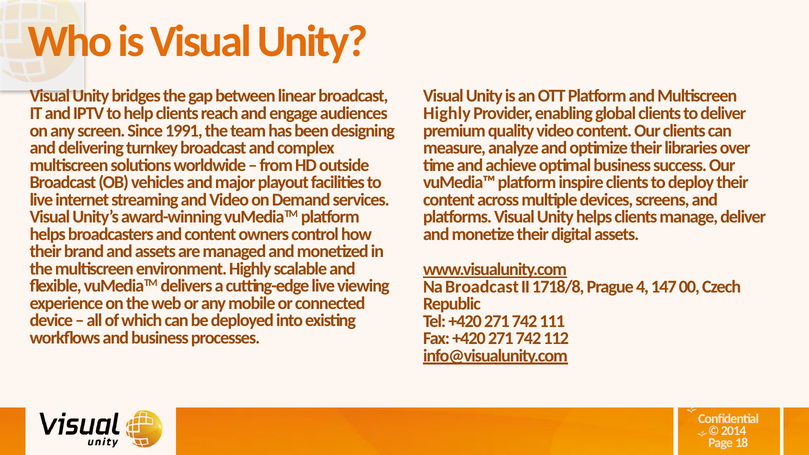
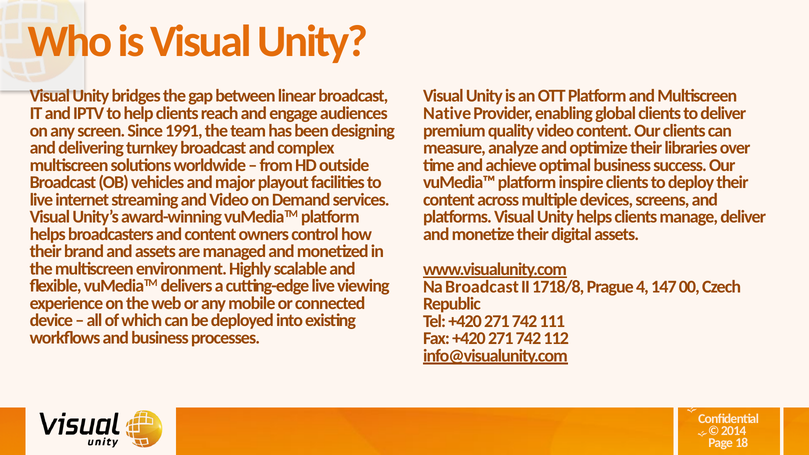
Highly at (447, 113): Highly -> Native
